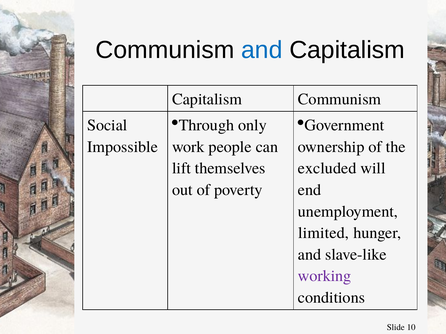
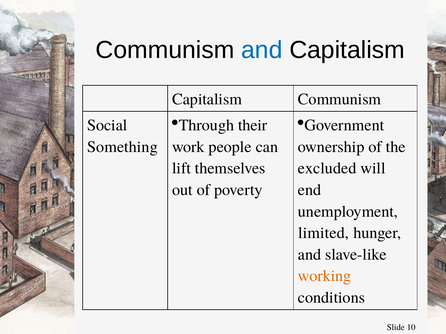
only: only -> their
Impossible: Impossible -> Something
working colour: purple -> orange
